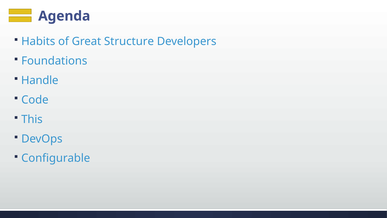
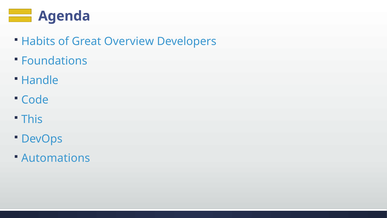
Structure: Structure -> Overview
Configurable: Configurable -> Automations
